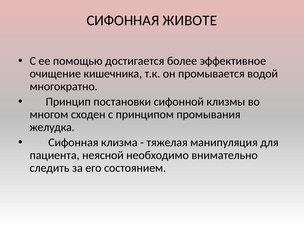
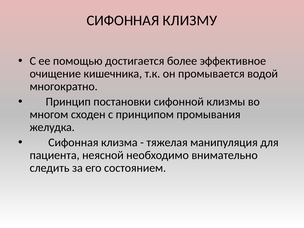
ЖИВОТЕ: ЖИВОТЕ -> КЛИЗМУ
